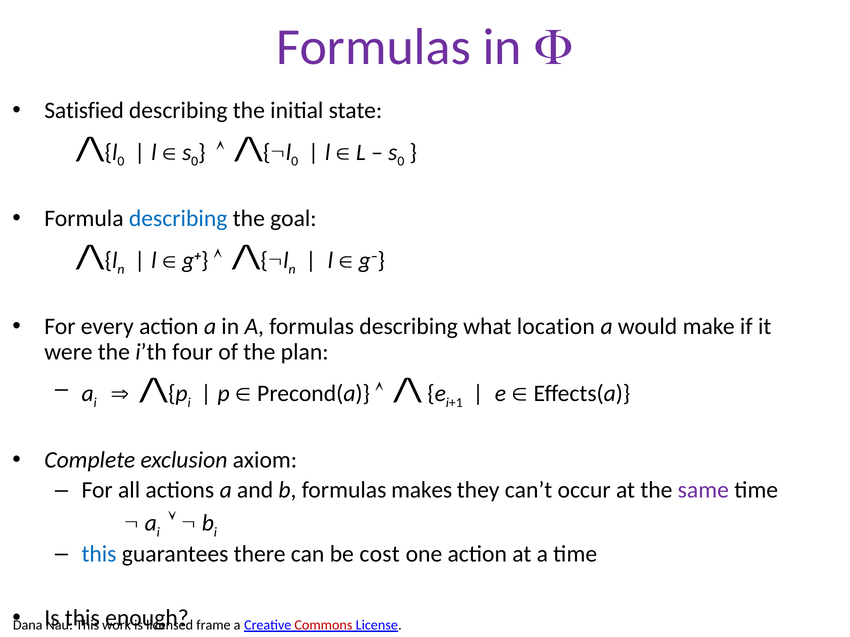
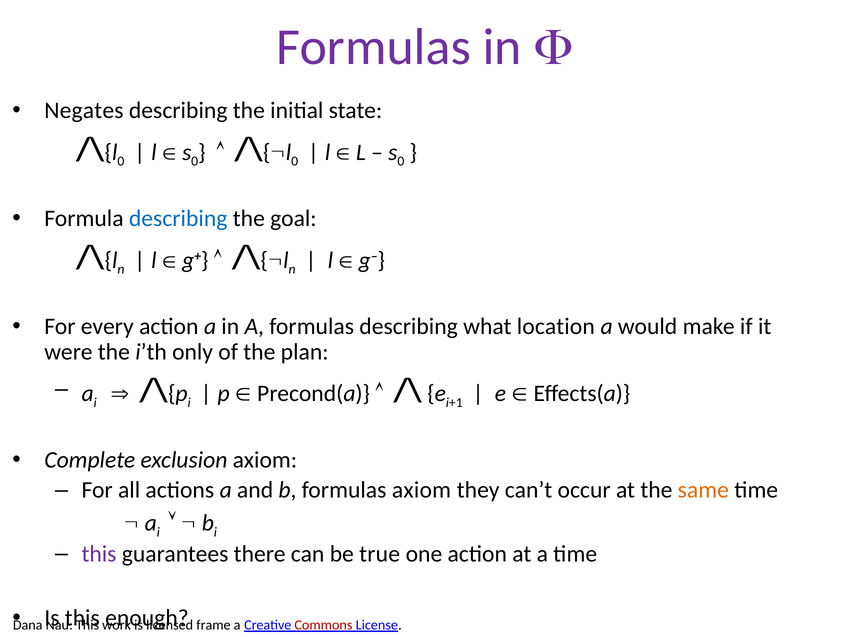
Satisfied: Satisfied -> Negates
four: four -> only
formulas makes: makes -> axiom
same colour: purple -> orange
this at (99, 555) colour: blue -> purple
cost: cost -> true
